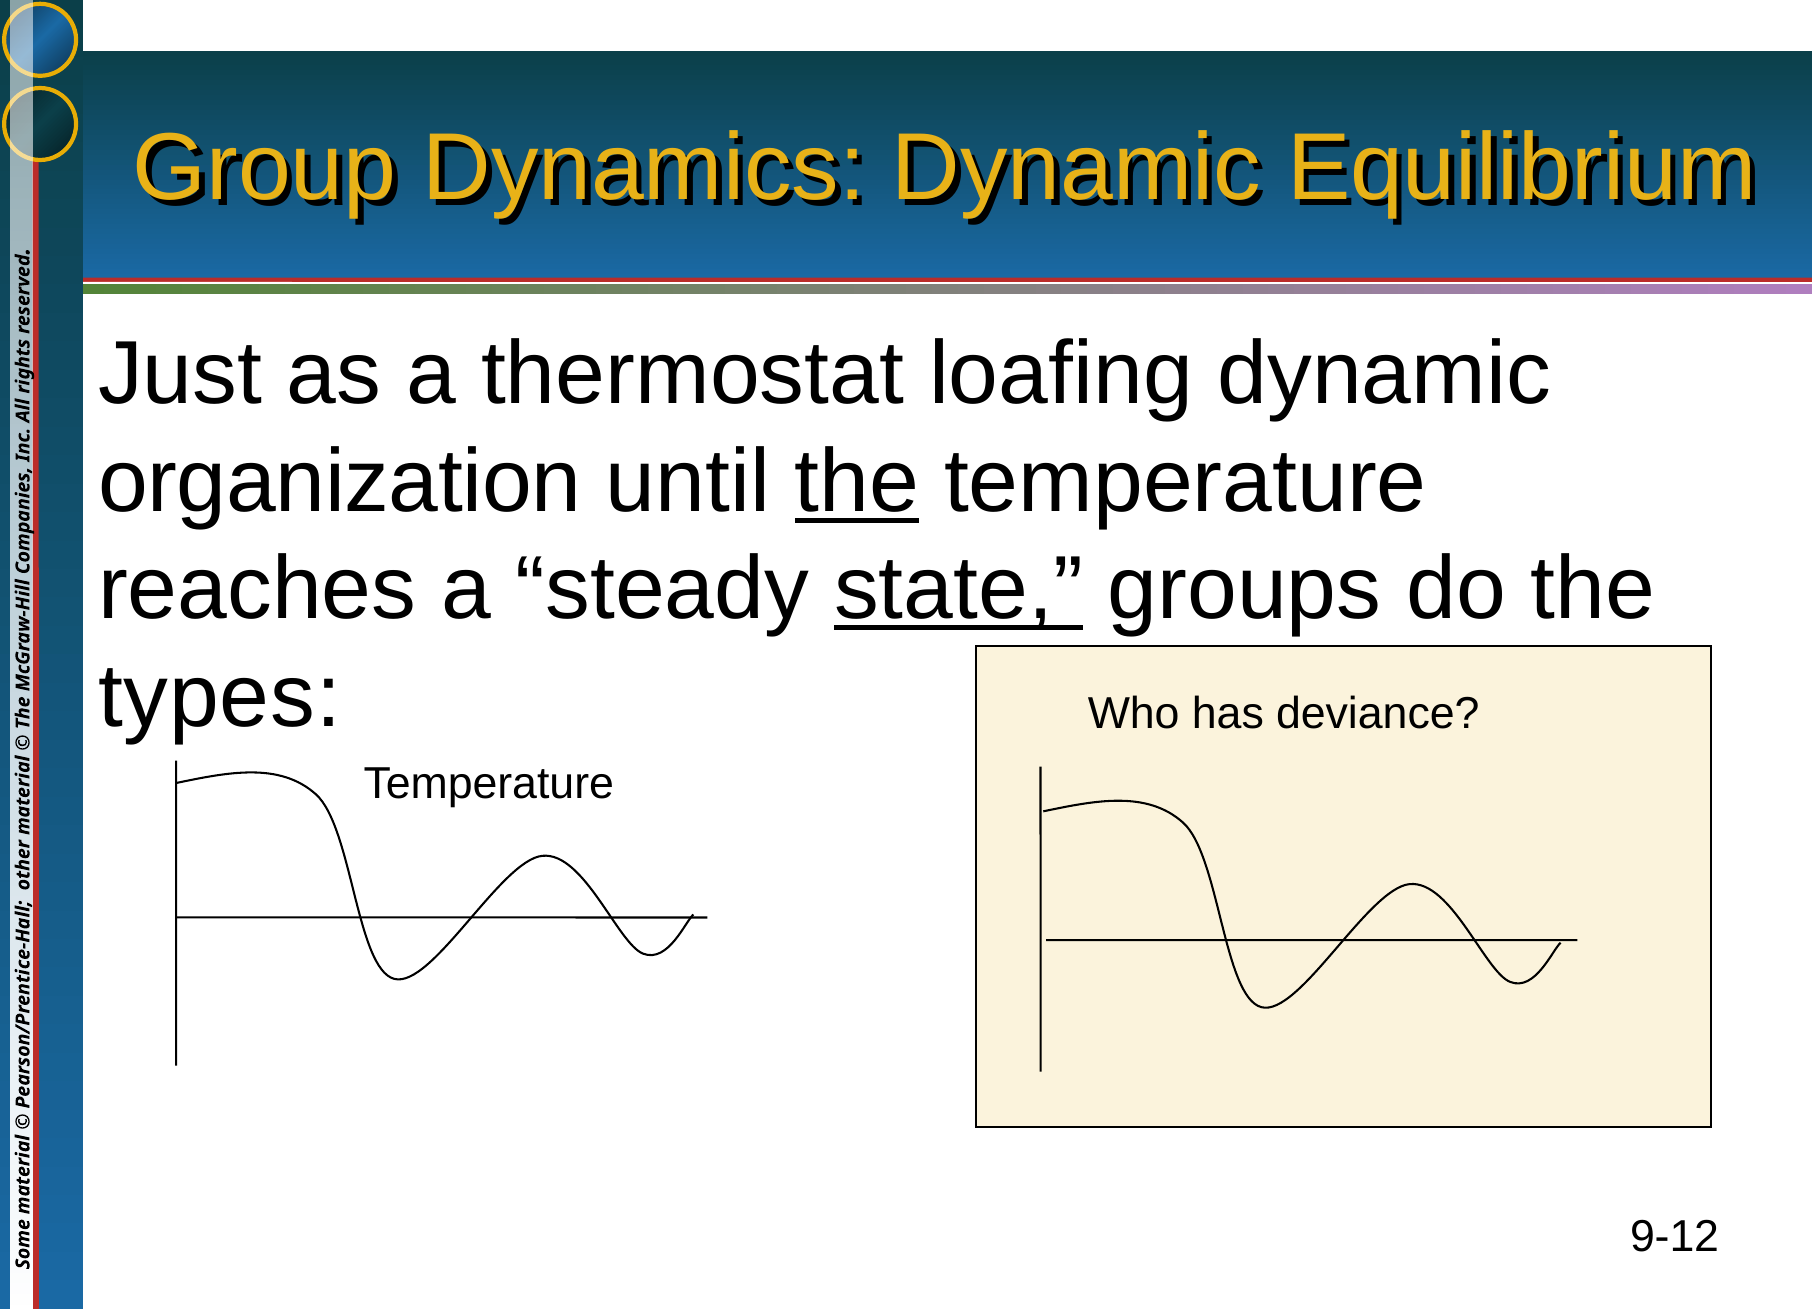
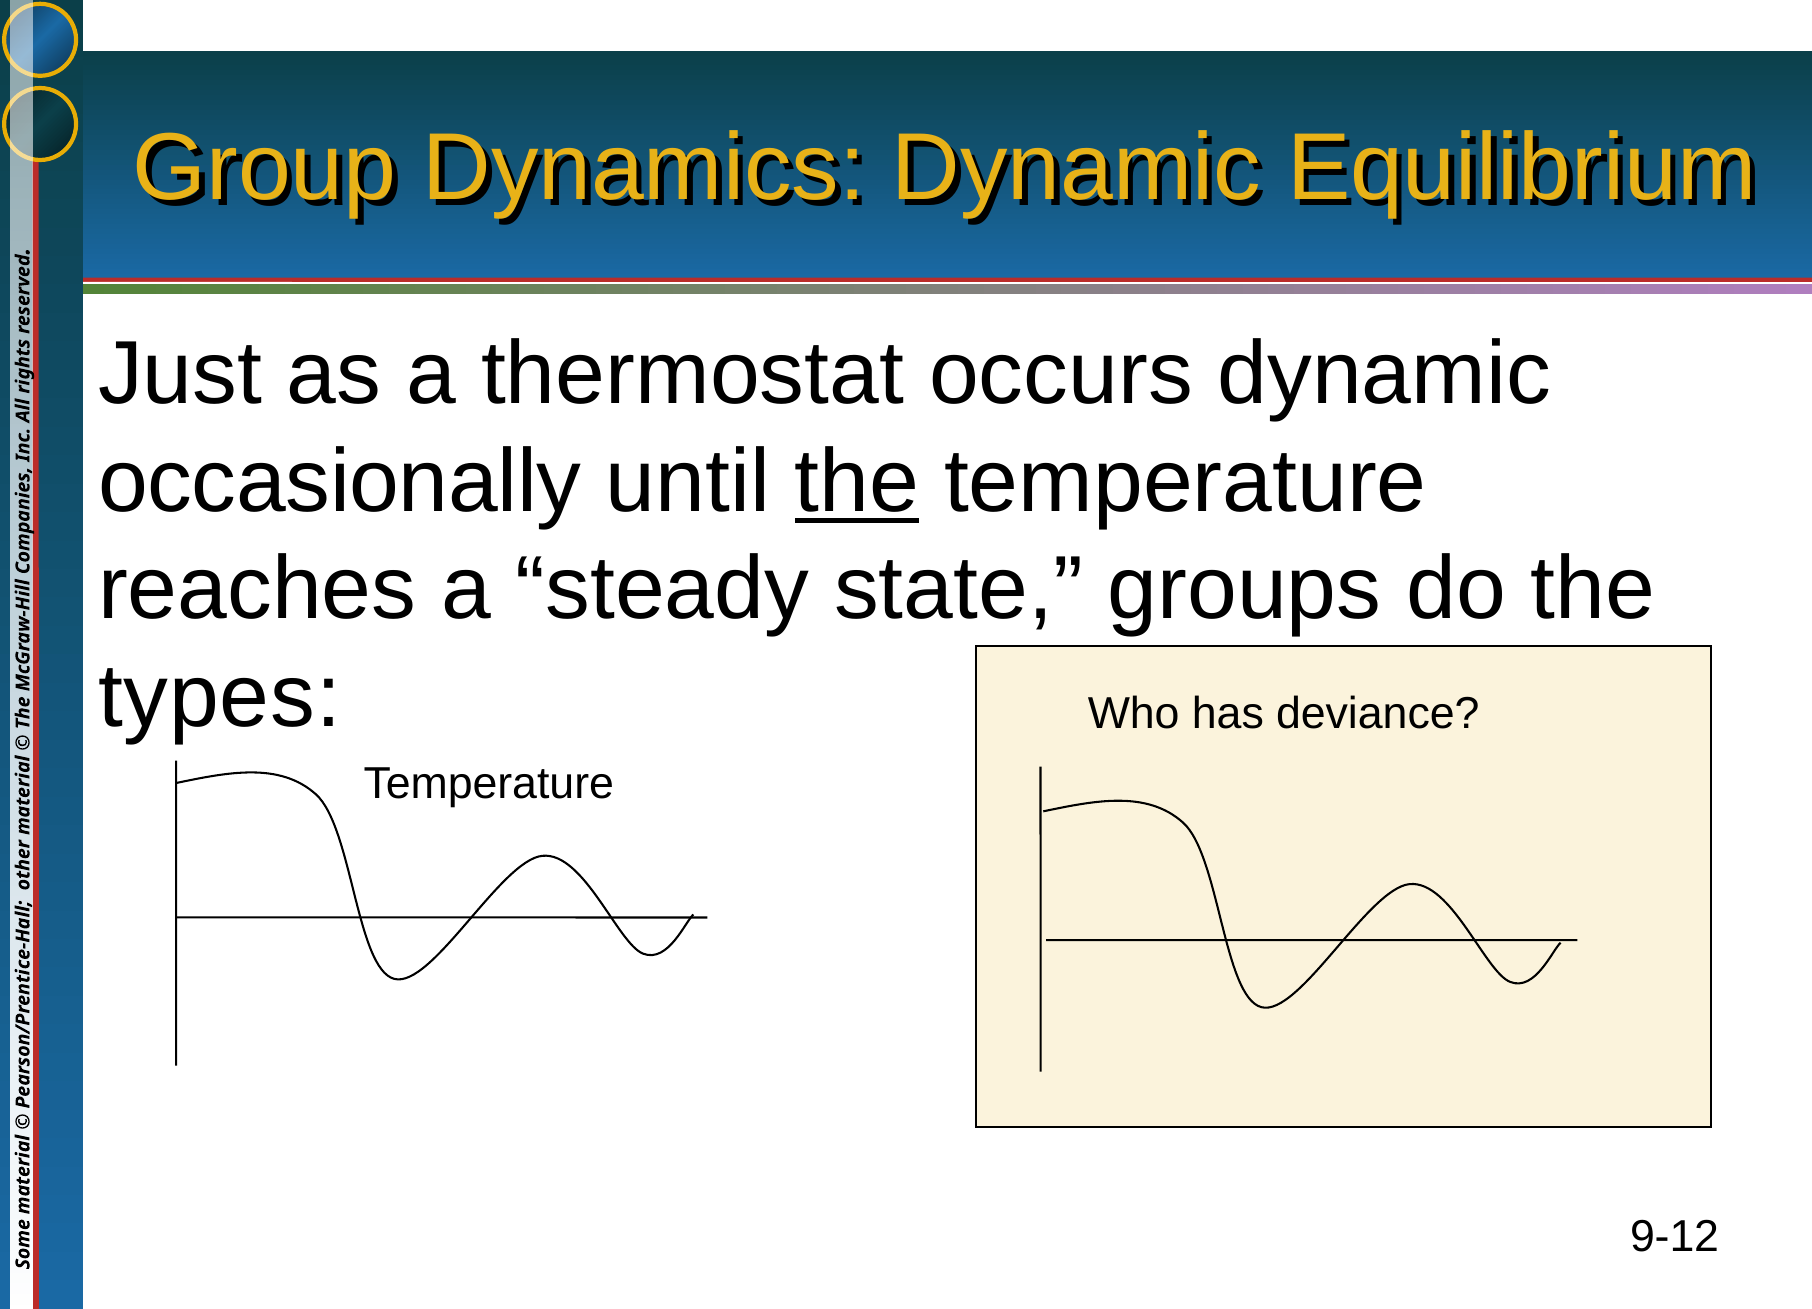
loafing: loafing -> occurs
organization: organization -> occasionally
state underline: present -> none
